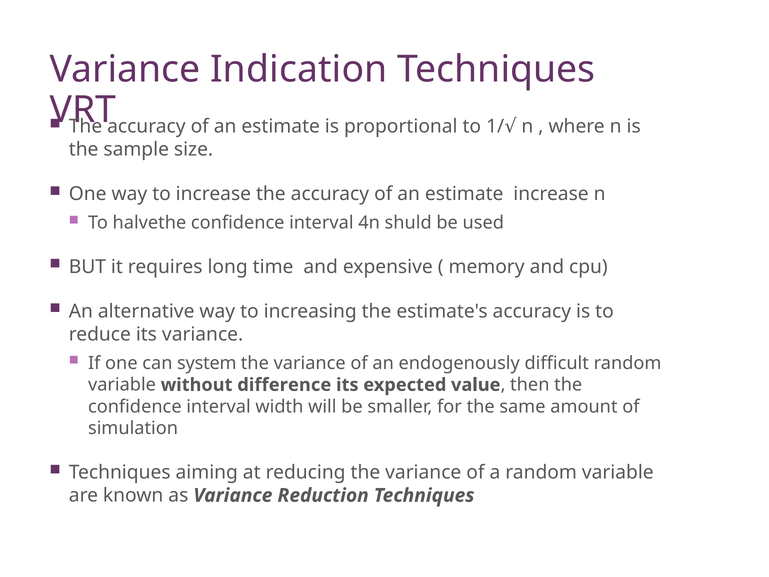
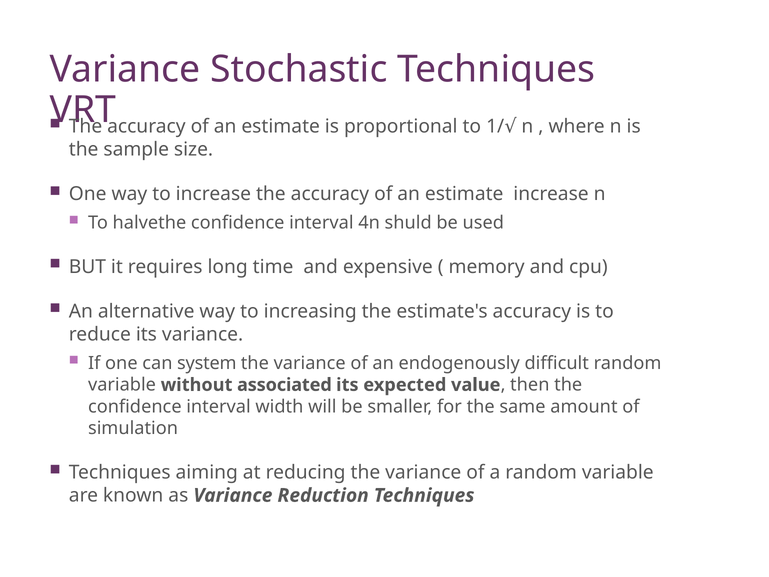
Indication: Indication -> Stochastic
difference: difference -> associated
